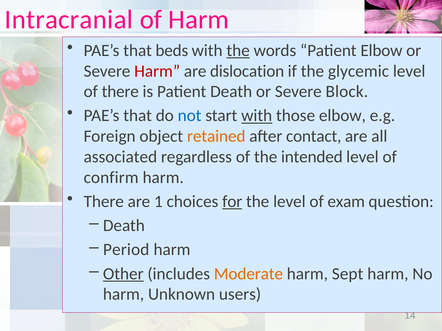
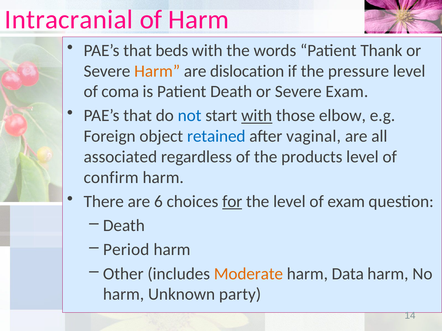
the at (238, 50) underline: present -> none
Patient Elbow: Elbow -> Thank
Harm at (157, 71) colour: red -> orange
glycemic: glycemic -> pressure
of there: there -> coma
Severe Block: Block -> Exam
retained colour: orange -> blue
contact: contact -> vaginal
intended: intended -> products
1: 1 -> 6
Other underline: present -> none
Sept: Sept -> Data
users: users -> party
